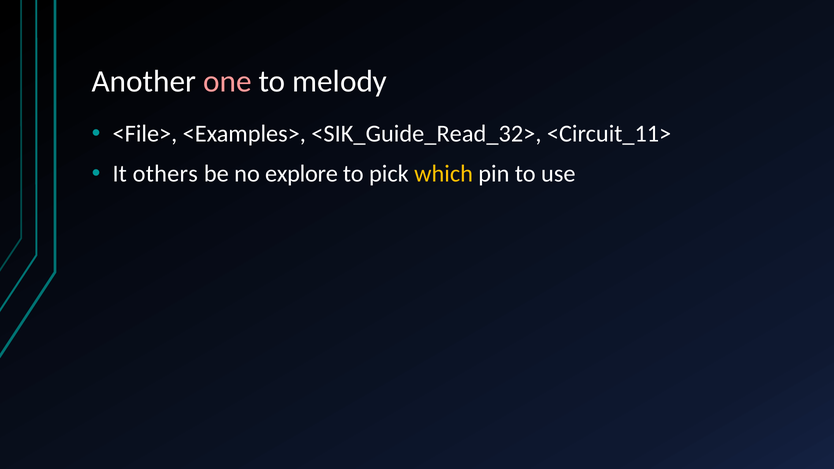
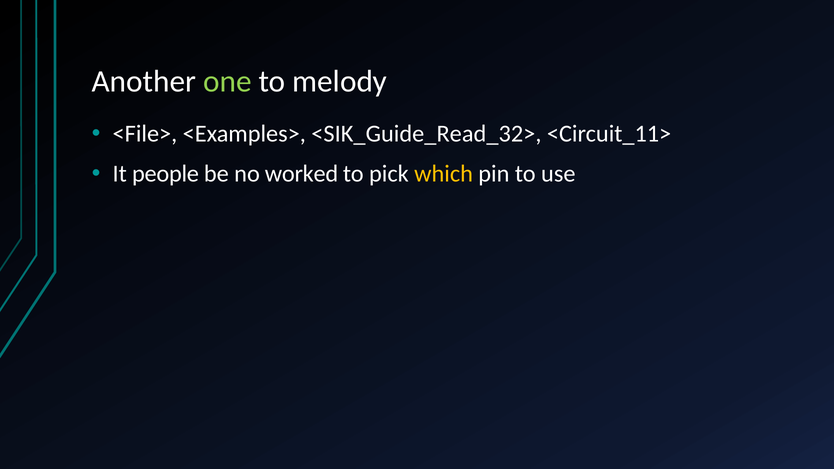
one colour: pink -> light green
others: others -> people
explore: explore -> worked
